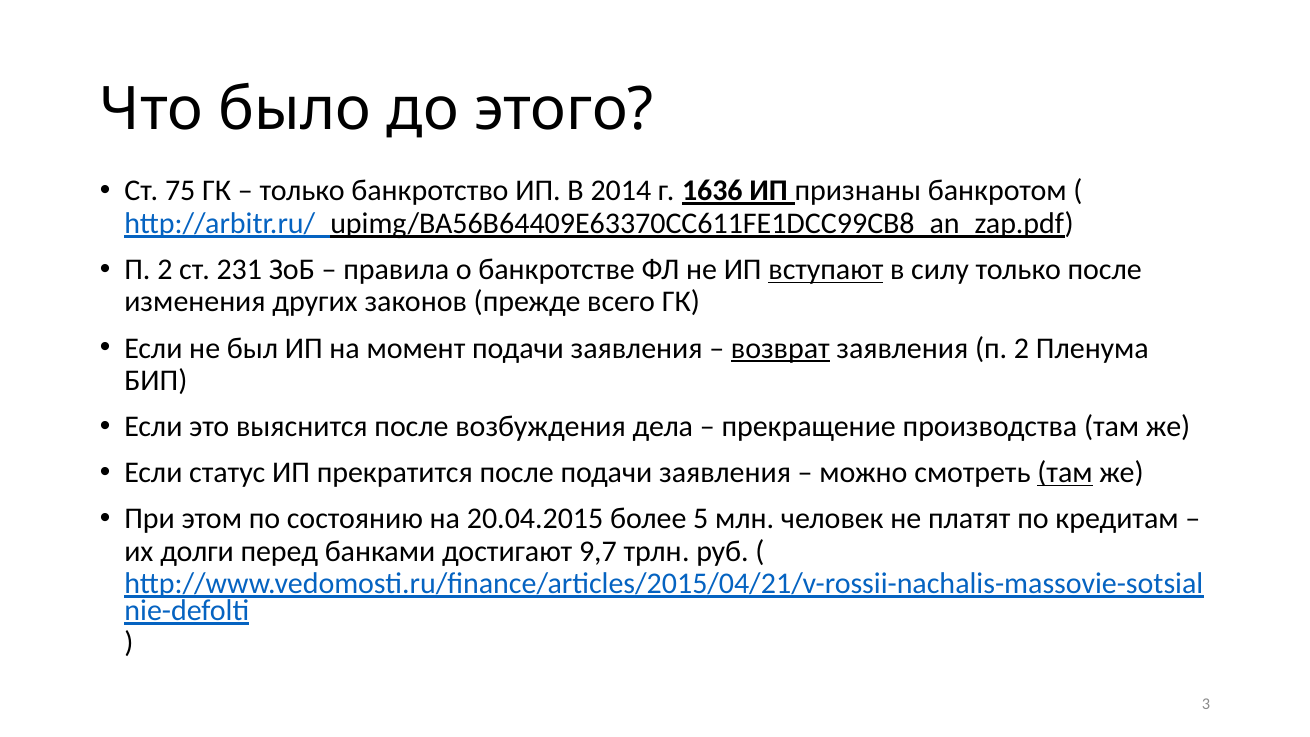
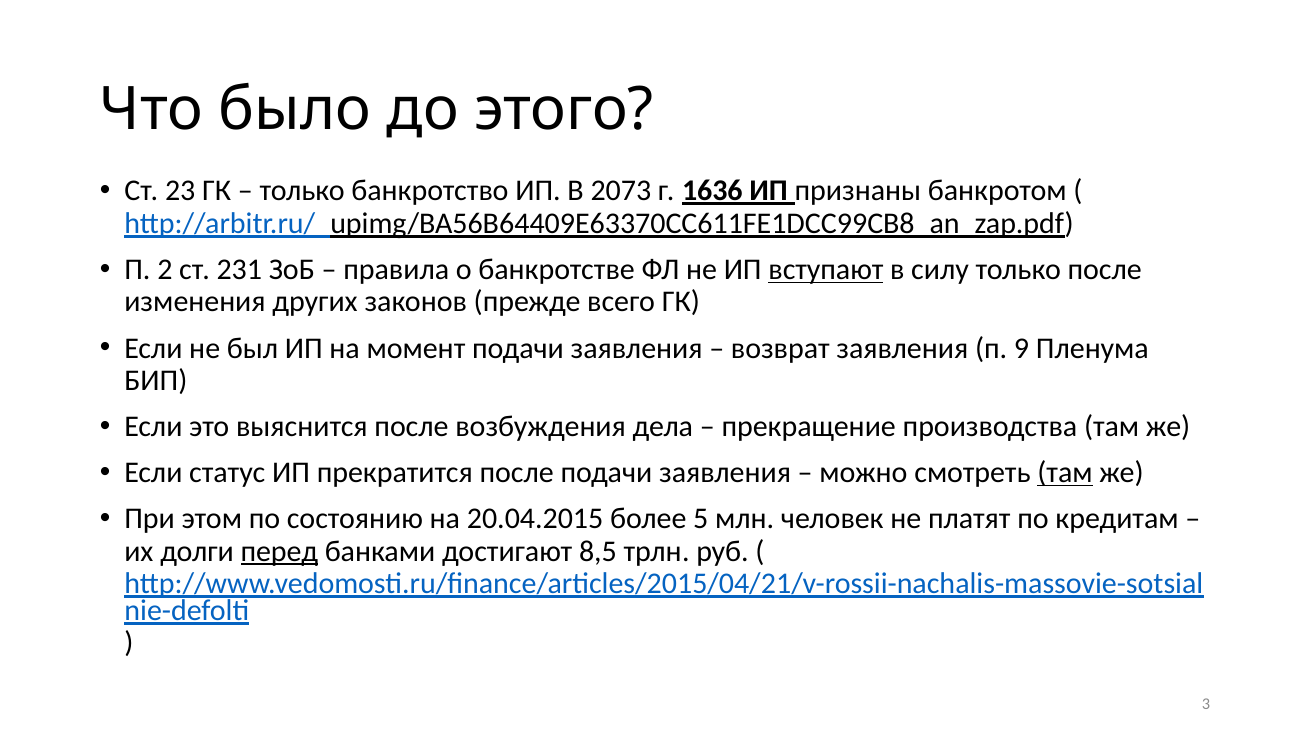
75: 75 -> 23
2014: 2014 -> 2073
возврат underline: present -> none
заявления п 2: 2 -> 9
перед underline: none -> present
9,7: 9,7 -> 8,5
